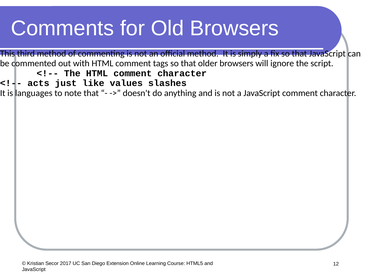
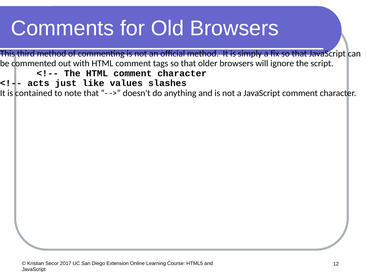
languages: languages -> contained
